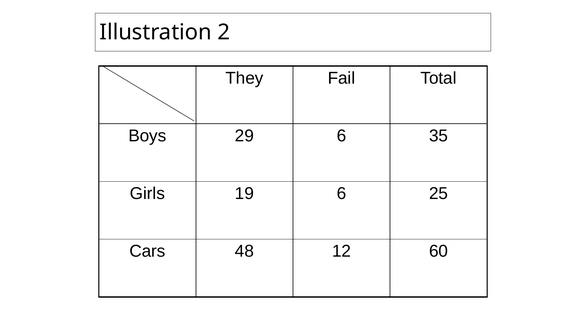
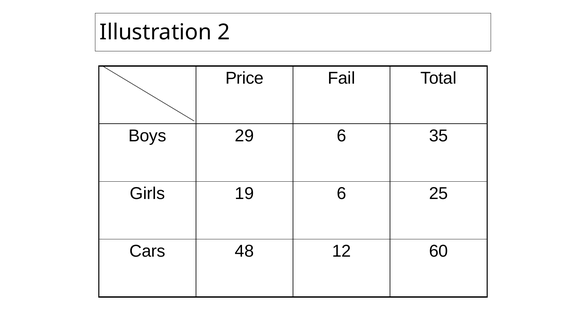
They: They -> Price
